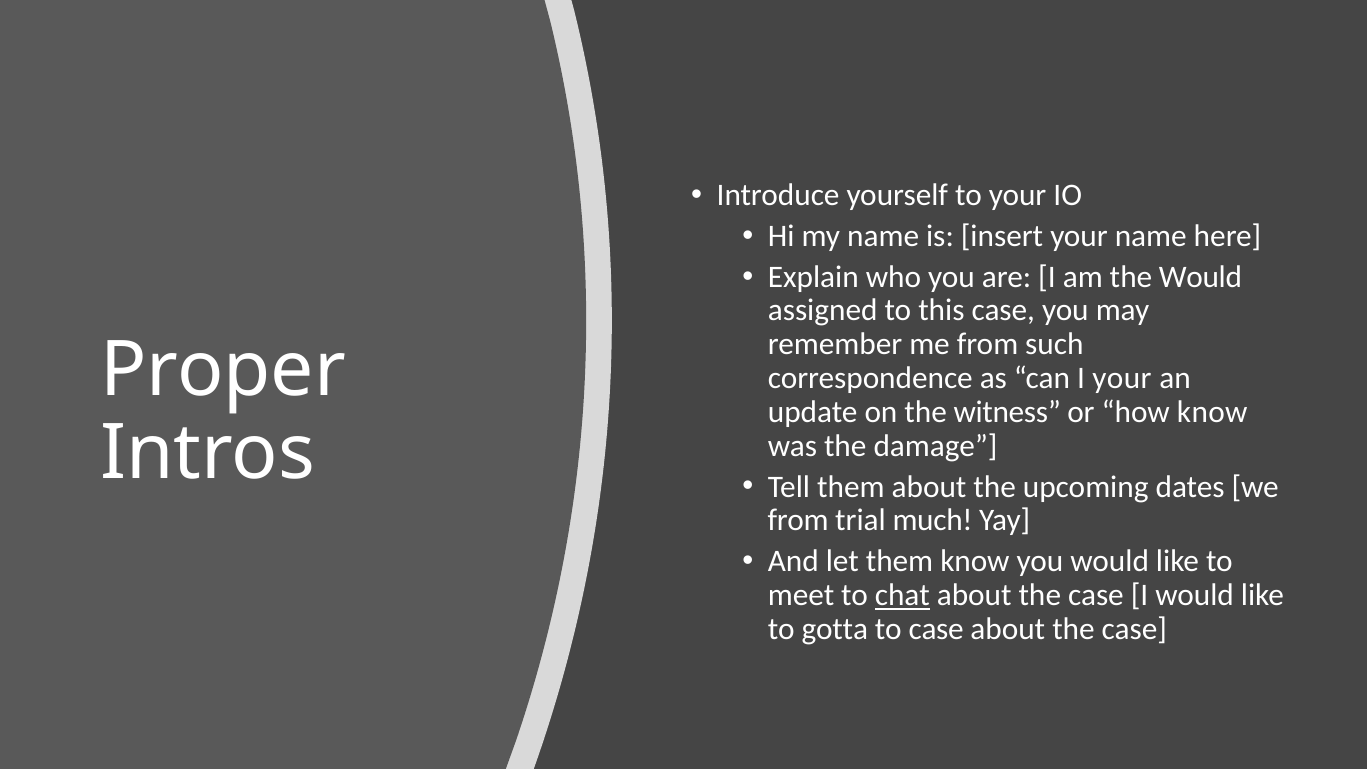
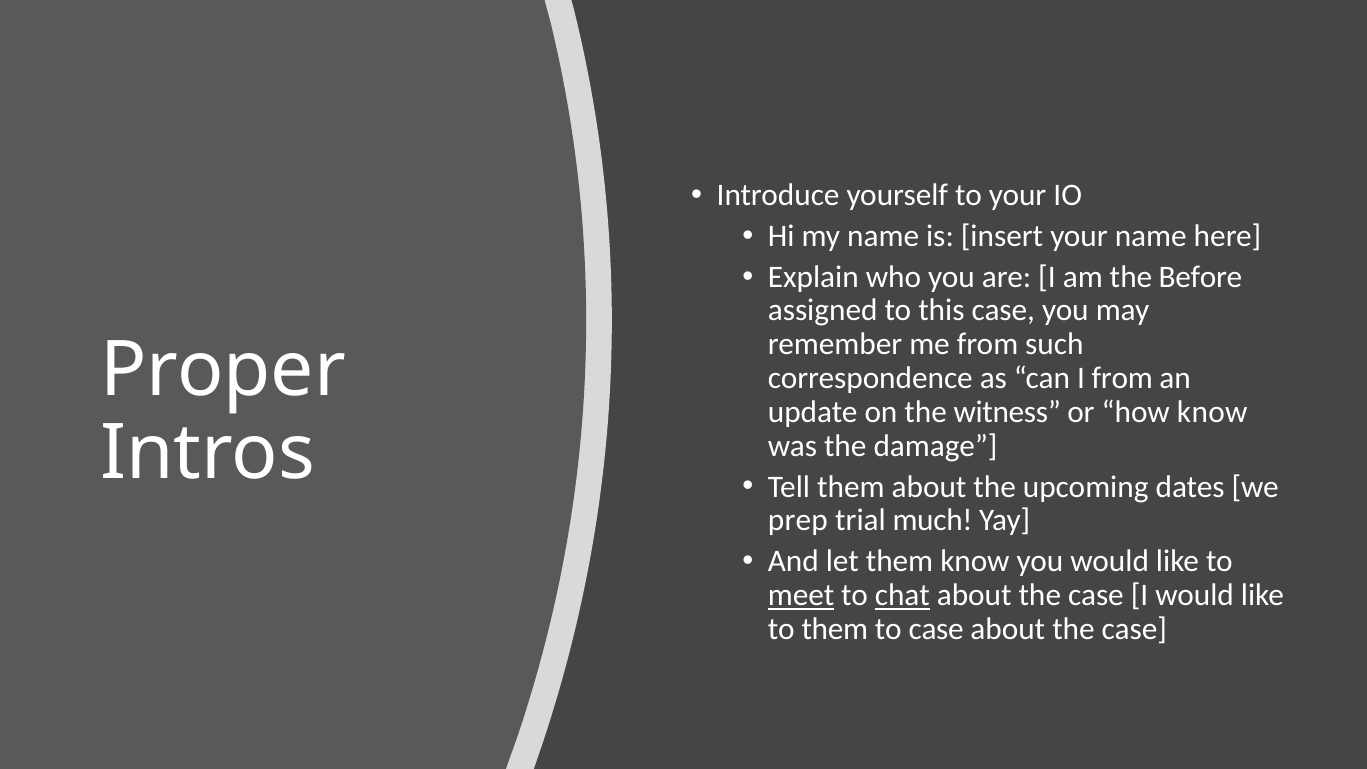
the Would: Would -> Before
I your: your -> from
from at (798, 520): from -> prep
meet underline: none -> present
to gotta: gotta -> them
